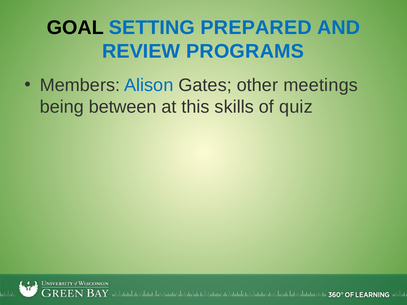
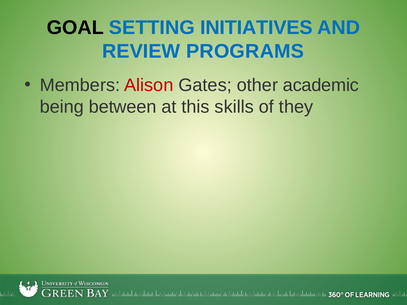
PREPARED: PREPARED -> INITIATIVES
Alison colour: blue -> red
meetings: meetings -> academic
quiz: quiz -> they
